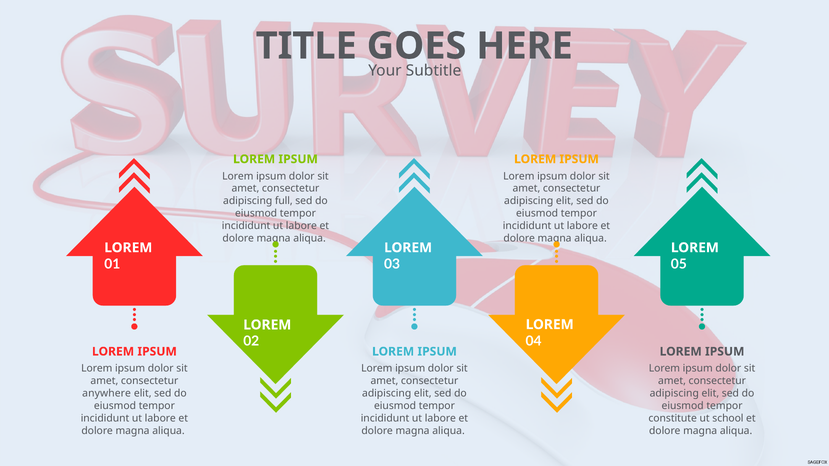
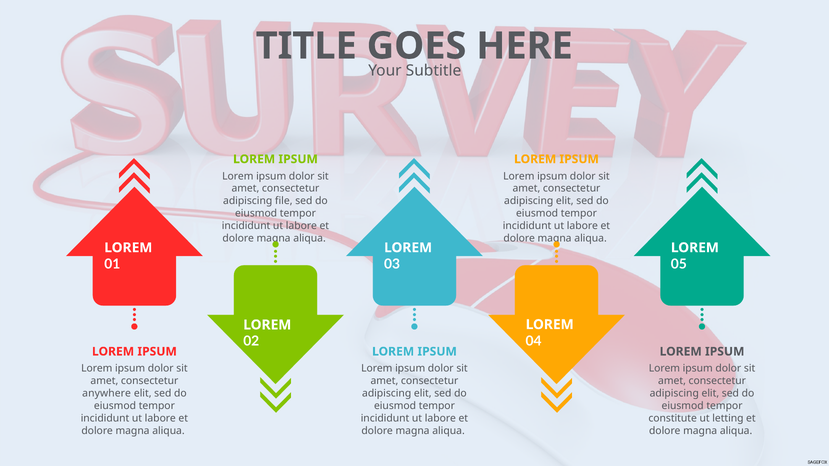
full: full -> file
school: school -> letting
